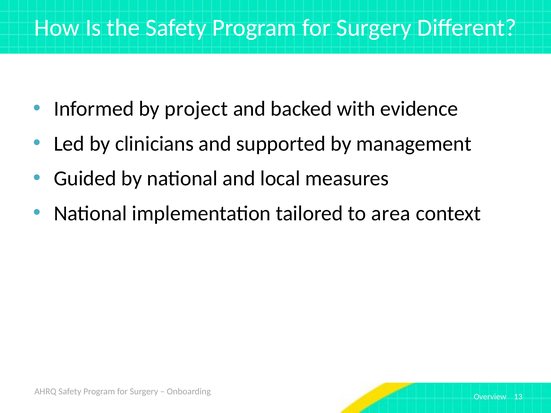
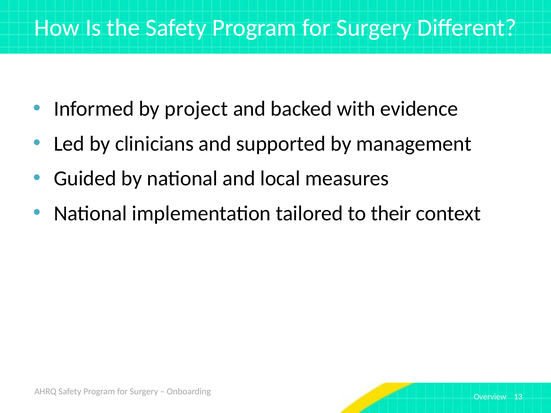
area: area -> their
